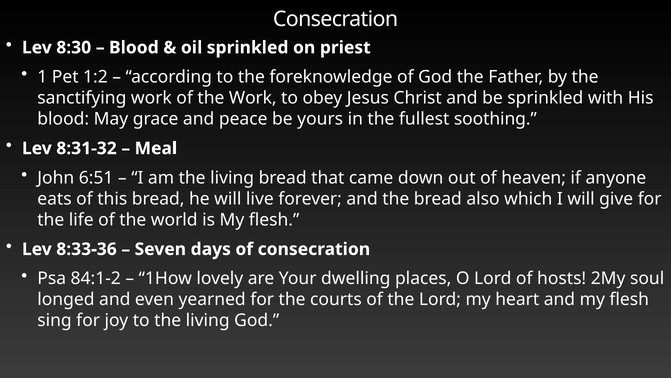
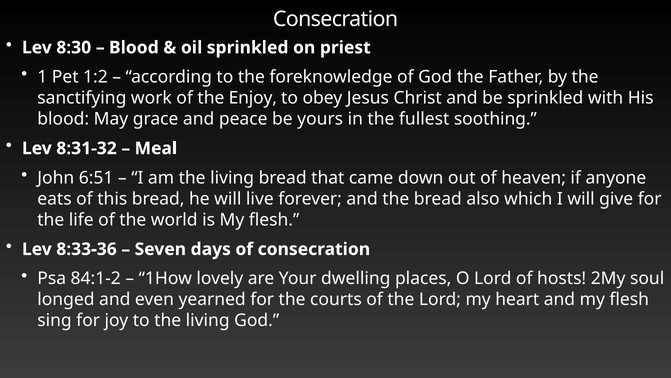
the Work: Work -> Enjoy
